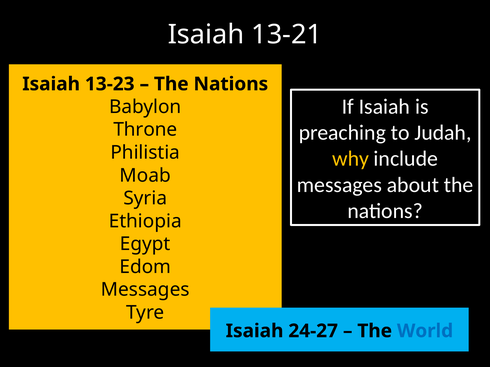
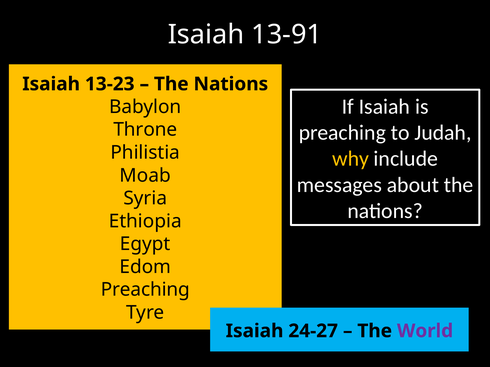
13-21: 13-21 -> 13-91
Messages at (145, 290): Messages -> Preaching
World colour: blue -> purple
